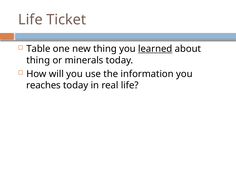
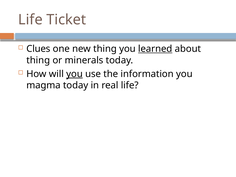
Table: Table -> Clues
you at (74, 74) underline: none -> present
reaches: reaches -> magma
